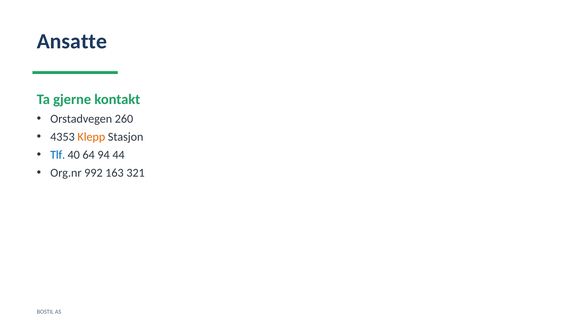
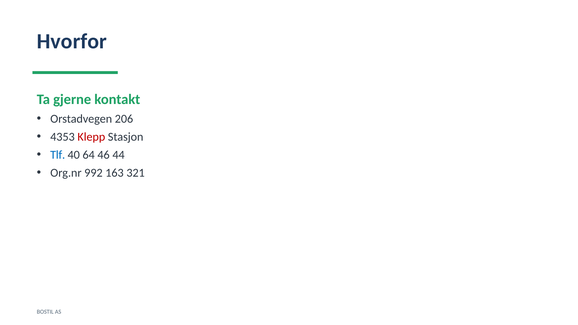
Ansatte: Ansatte -> Hvorfor
260: 260 -> 206
Klepp colour: orange -> red
94: 94 -> 46
